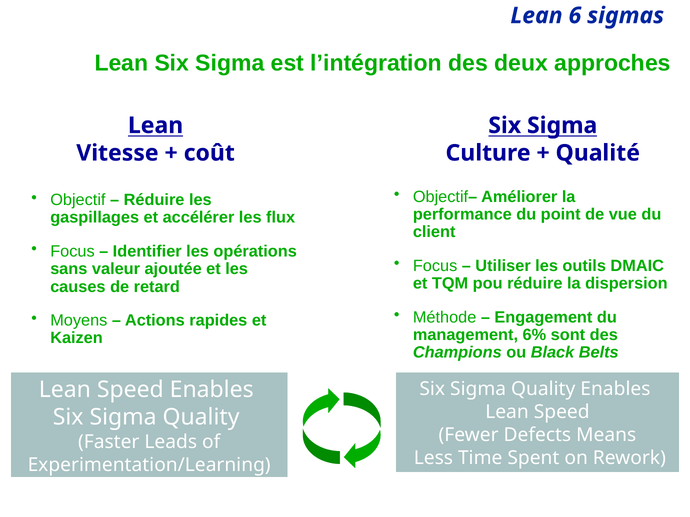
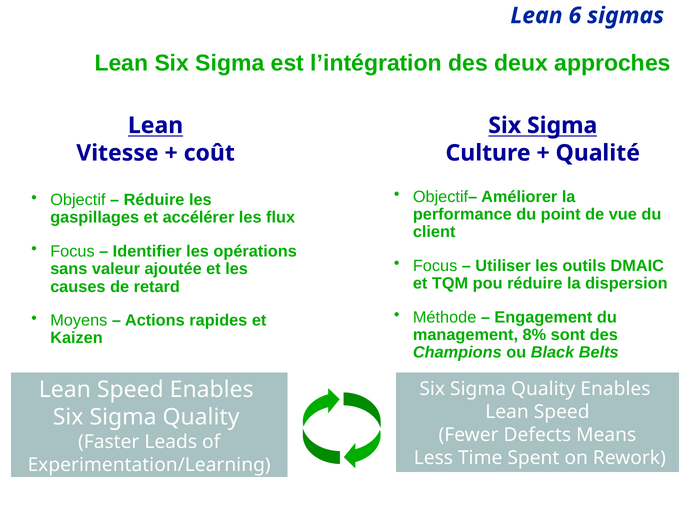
6%: 6% -> 8%
